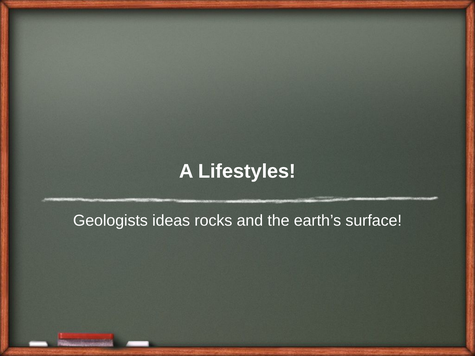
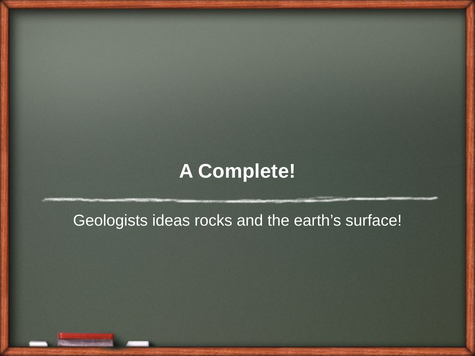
Lifestyles: Lifestyles -> Complete
